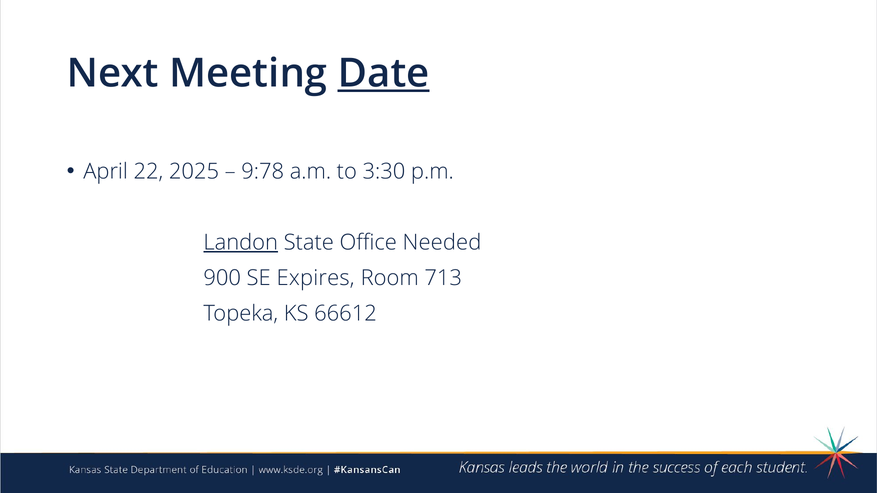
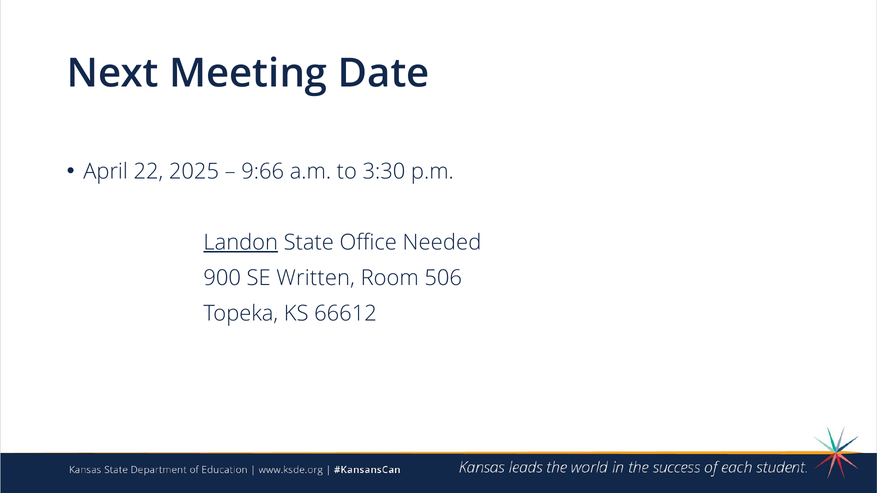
Date underline: present -> none
9:78: 9:78 -> 9:66
Expires: Expires -> Written
713: 713 -> 506
